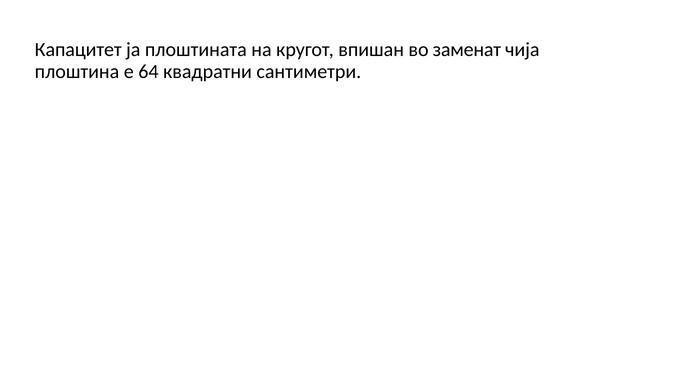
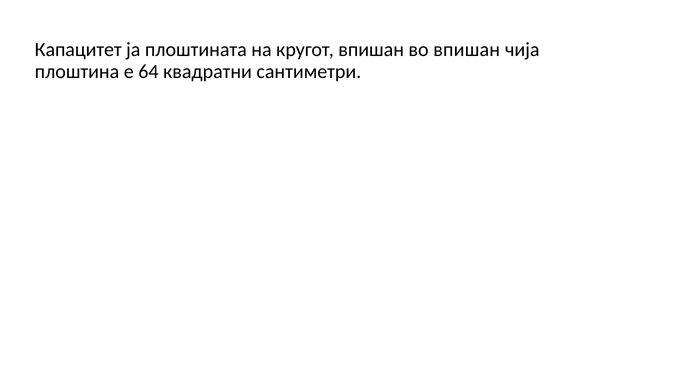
во заменат: заменат -> впишан
